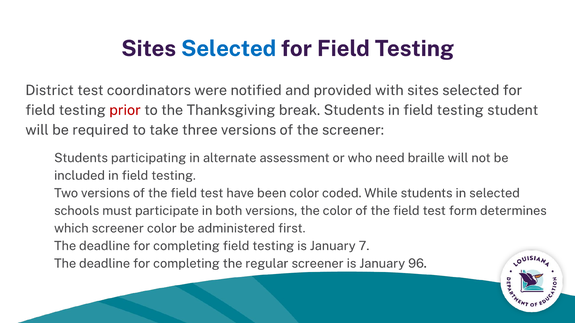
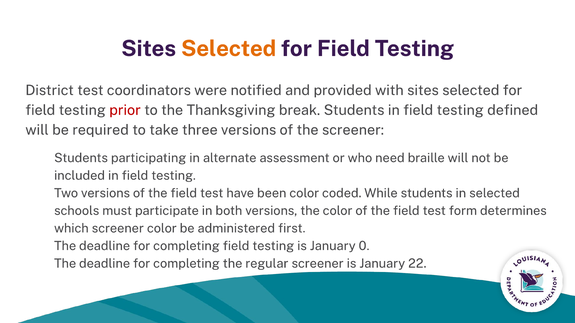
Selected at (229, 49) colour: blue -> orange
student: student -> defined
7: 7 -> 0
96: 96 -> 22
